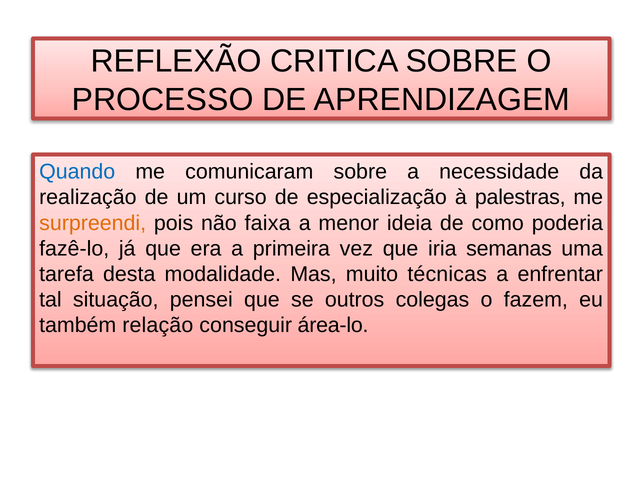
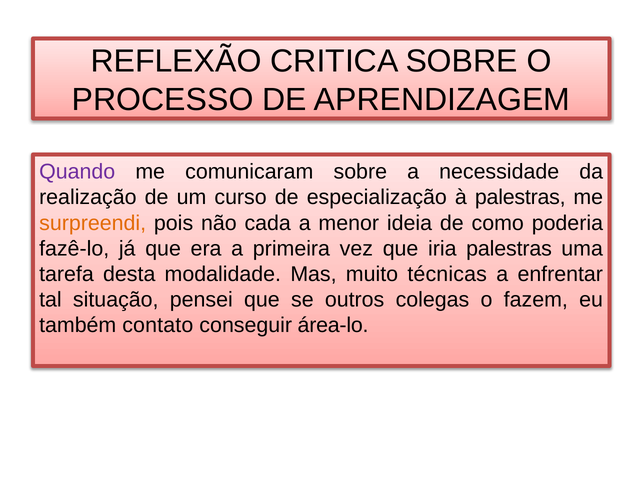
Quando colour: blue -> purple
faixa: faixa -> cada
iria semanas: semanas -> palestras
relação: relação -> contato
